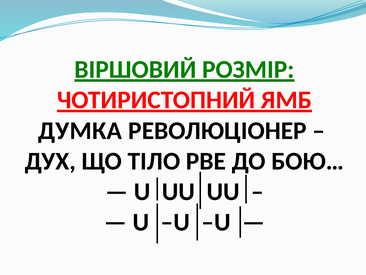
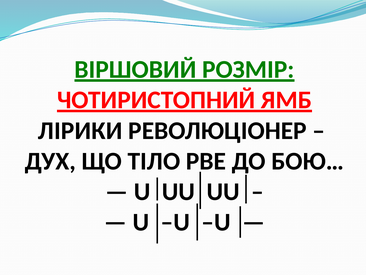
ДУМКА: ДУМКА -> ЛІРИКИ
